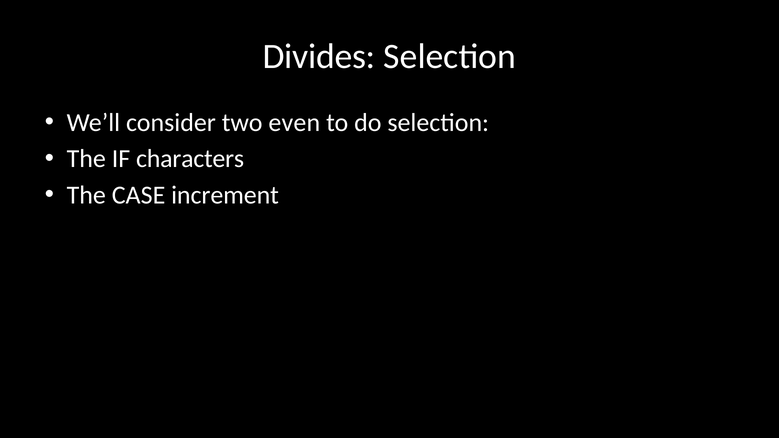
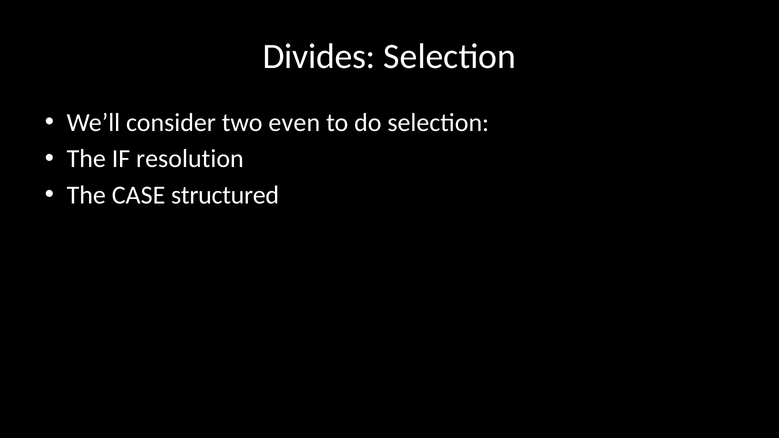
characters: characters -> resolution
increment: increment -> structured
